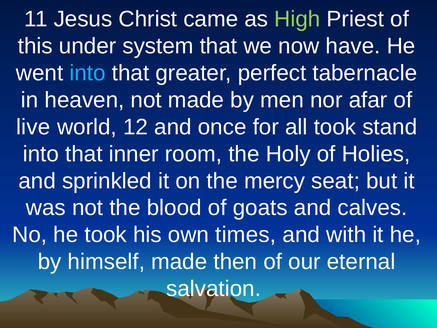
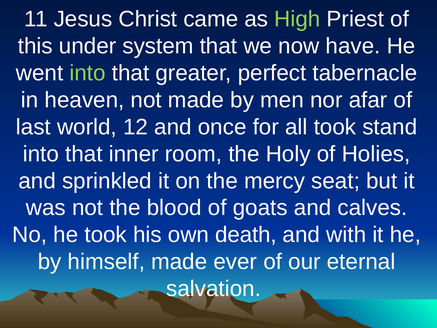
into at (88, 73) colour: light blue -> light green
live: live -> last
times: times -> death
then: then -> ever
